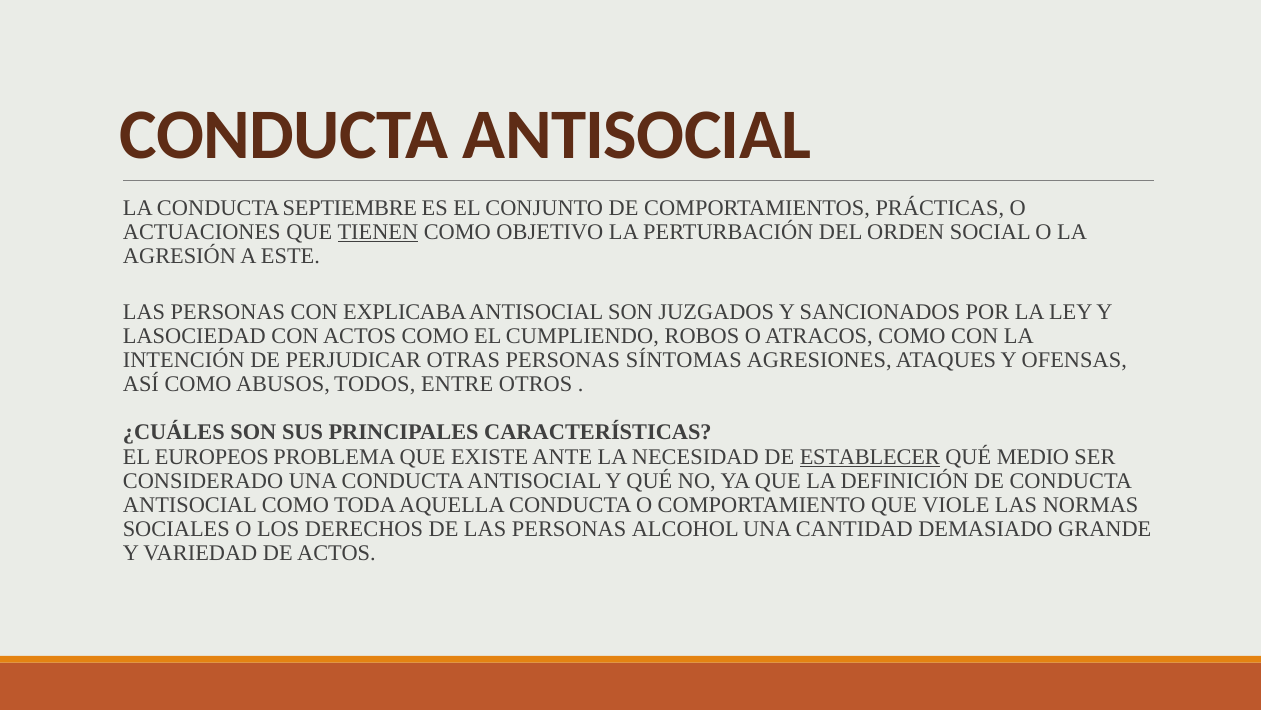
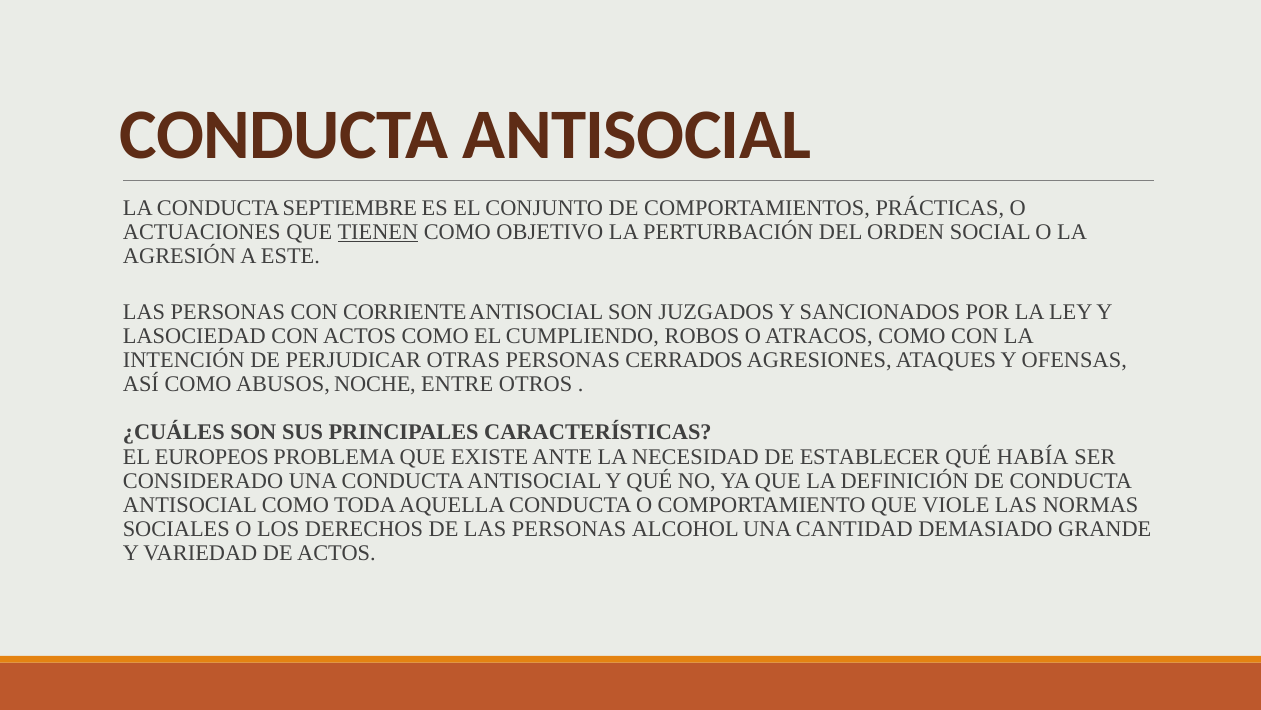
EXPLICABA: EXPLICABA -> CORRIENTE
SÍNTOMAS: SÍNTOMAS -> CERRADOS
TODOS: TODOS -> NOCHE
ESTABLECER underline: present -> none
MEDIO: MEDIO -> HABÍA
